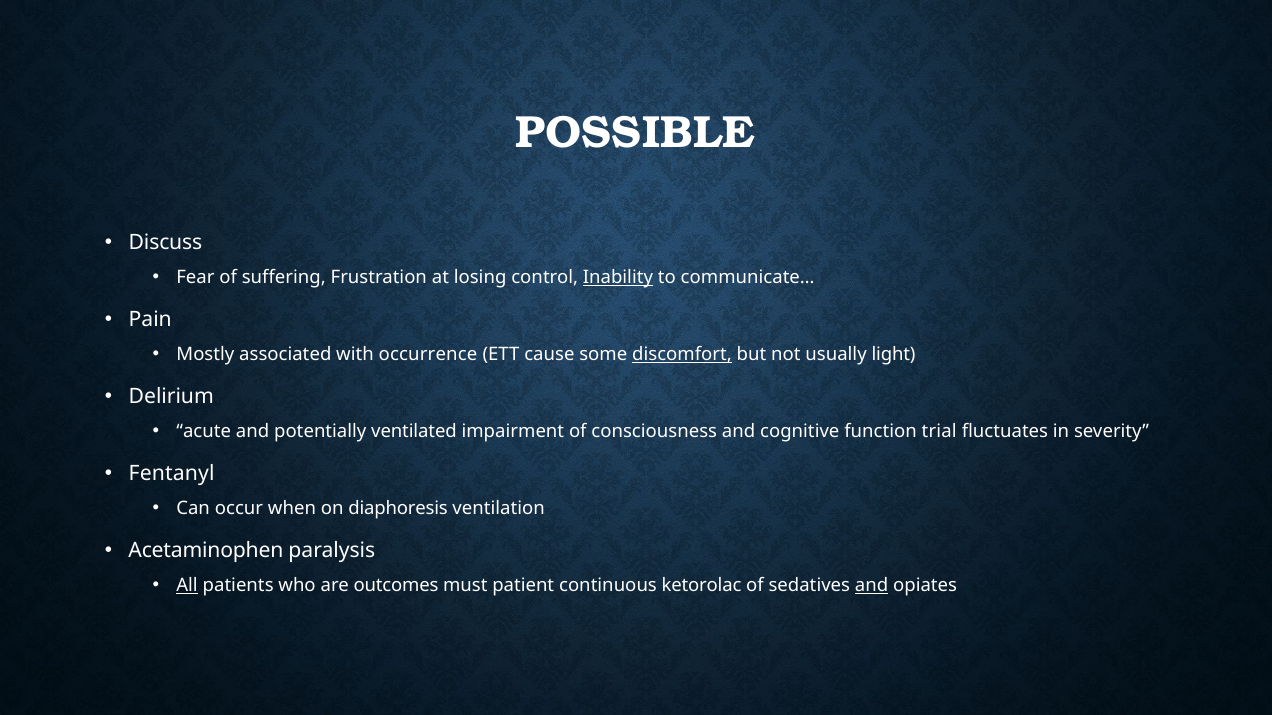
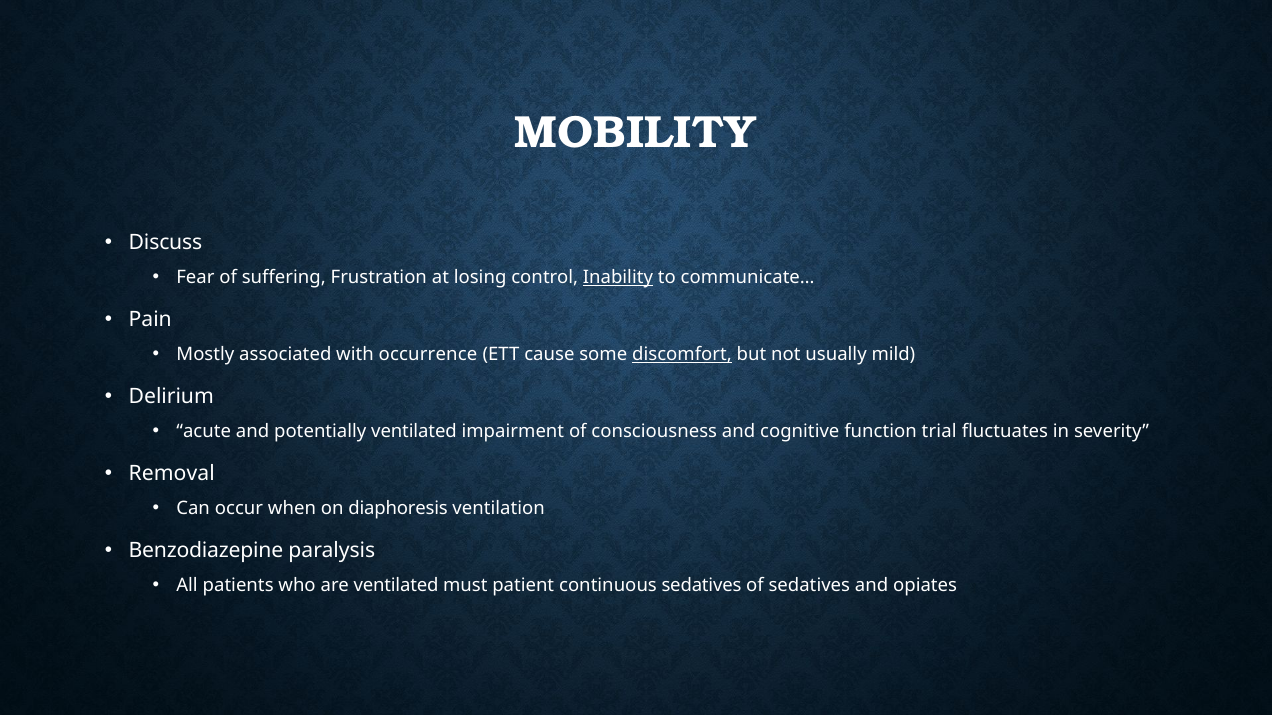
POSSIBLE: POSSIBLE -> MOBILITY
light: light -> mild
Fentanyl: Fentanyl -> Removal
Acetaminophen: Acetaminophen -> Benzodiazepine
All underline: present -> none
are outcomes: outcomes -> ventilated
continuous ketorolac: ketorolac -> sedatives
and at (872, 586) underline: present -> none
